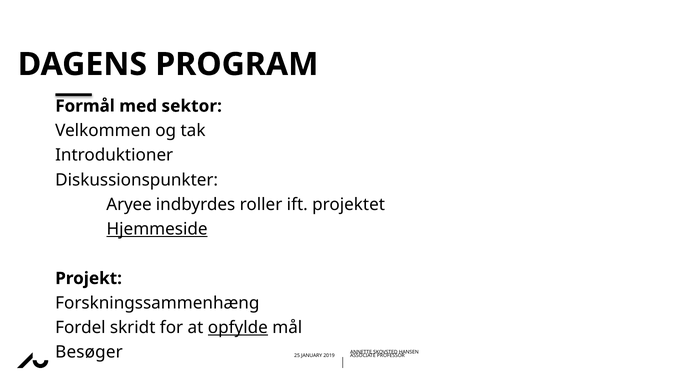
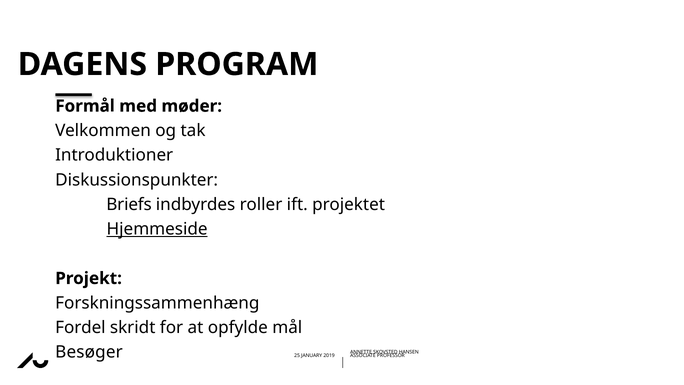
sektor: sektor -> møder
Aryee: Aryee -> Briefs
opfylde underline: present -> none
